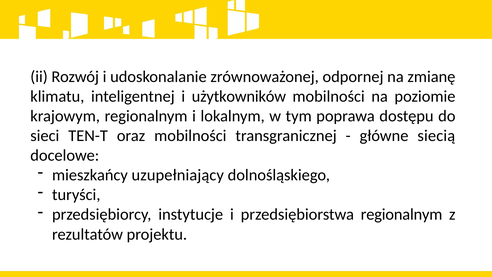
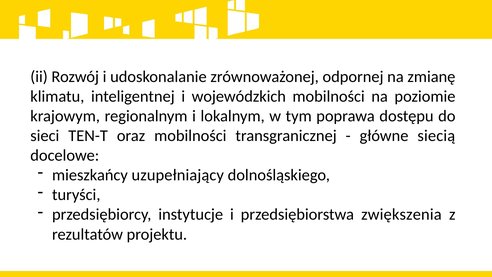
użytkowników: użytkowników -> wojewódzkich
przedsiębiorstwa regionalnym: regionalnym -> zwiększenia
